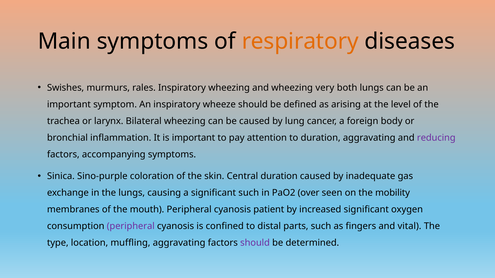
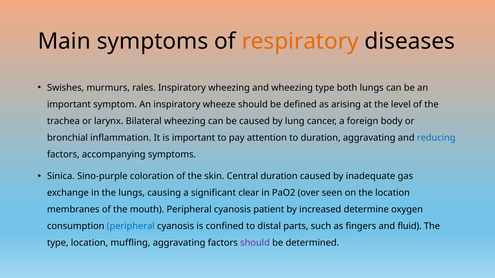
wheezing very: very -> type
reducing colour: purple -> blue
significant such: such -> clear
the mobility: mobility -> location
increased significant: significant -> determine
peripheral at (131, 227) colour: purple -> blue
vital: vital -> fluid
